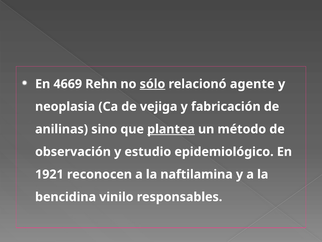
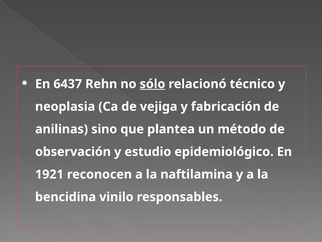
4669: 4669 -> 6437
agente: agente -> técnico
plantea underline: present -> none
